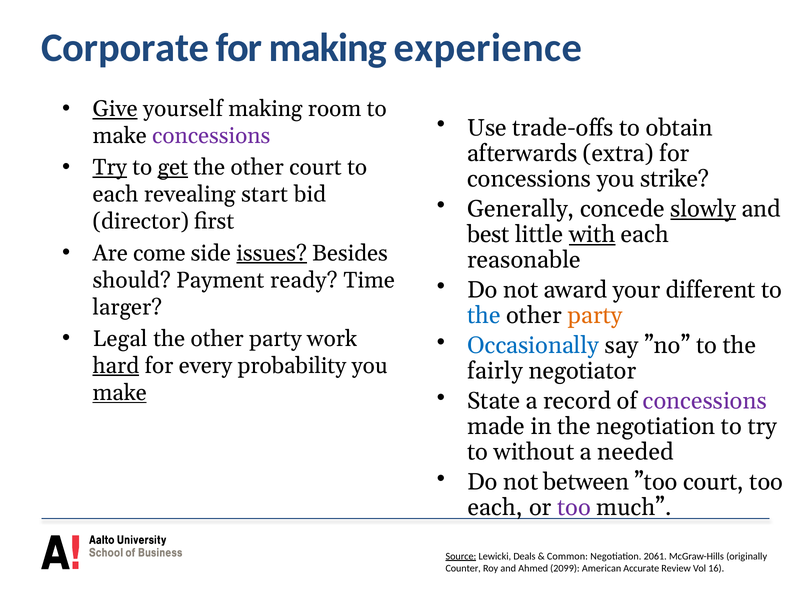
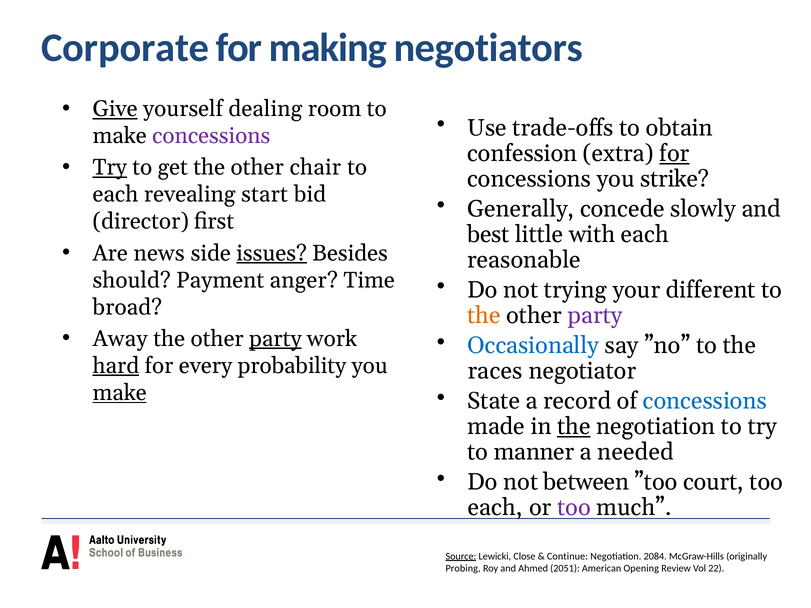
experience: experience -> negotiators
yourself making: making -> dealing
afterwards: afterwards -> confession
for at (675, 154) underline: none -> present
get underline: present -> none
other court: court -> chair
slowly underline: present -> none
with underline: present -> none
come: come -> news
ready: ready -> anger
award: award -> trying
larger: larger -> broad
the at (484, 316) colour: blue -> orange
party at (595, 316) colour: orange -> purple
Legal: Legal -> Away
party at (275, 339) underline: none -> present
fairly: fairly -> races
concessions at (705, 401) colour: purple -> blue
the at (574, 427) underline: none -> present
without: without -> manner
Deals: Deals -> Close
Common: Common -> Continue
2061: 2061 -> 2084
Counter: Counter -> Probing
2099: 2099 -> 2051
Accurate: Accurate -> Opening
16: 16 -> 22
